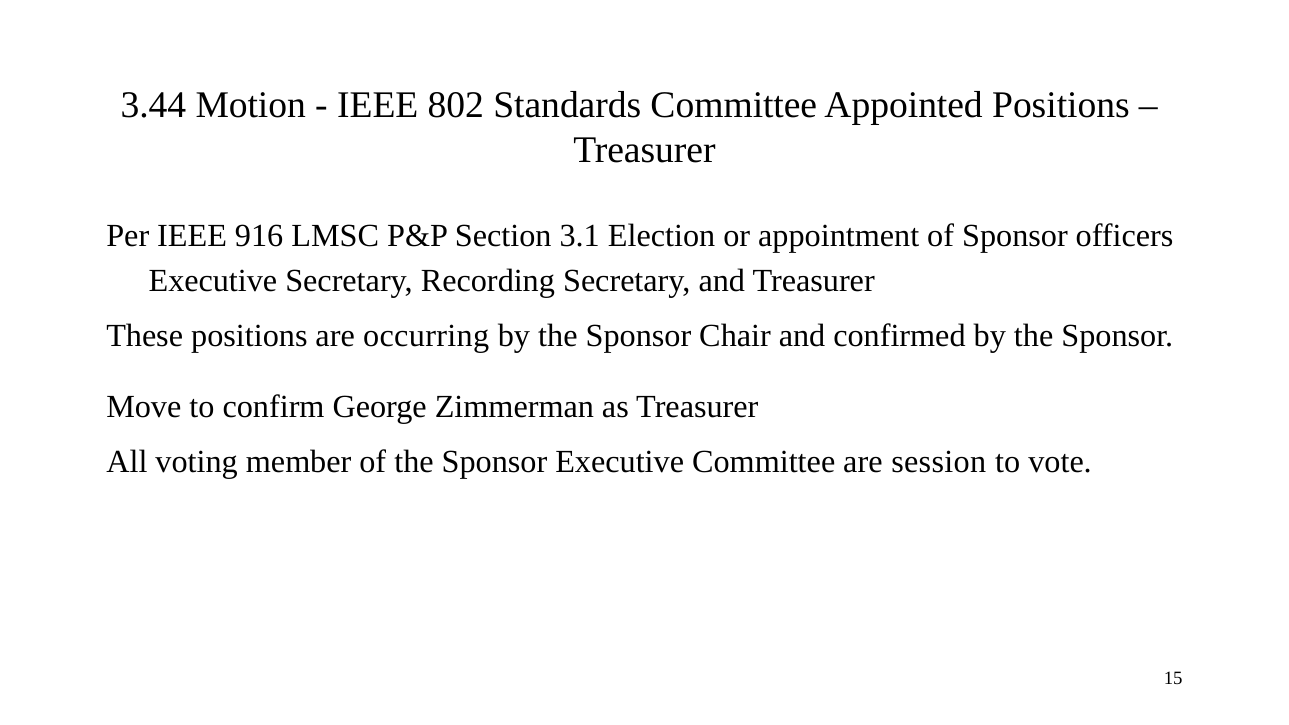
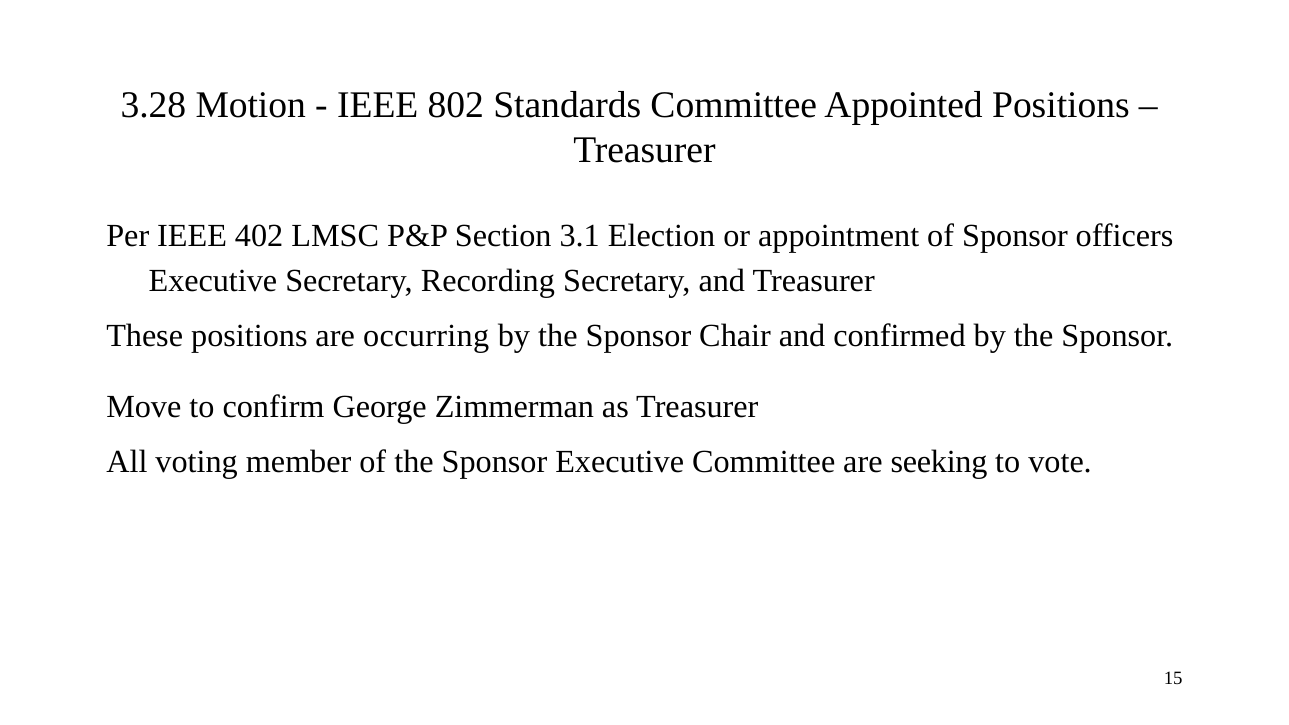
3.44: 3.44 -> 3.28
916: 916 -> 402
session: session -> seeking
